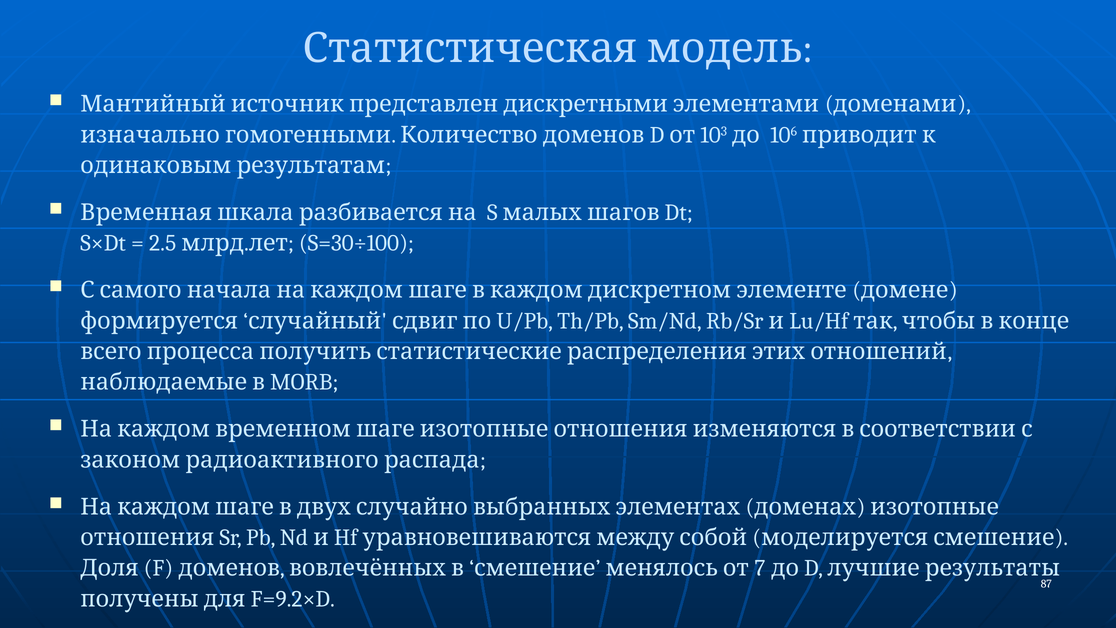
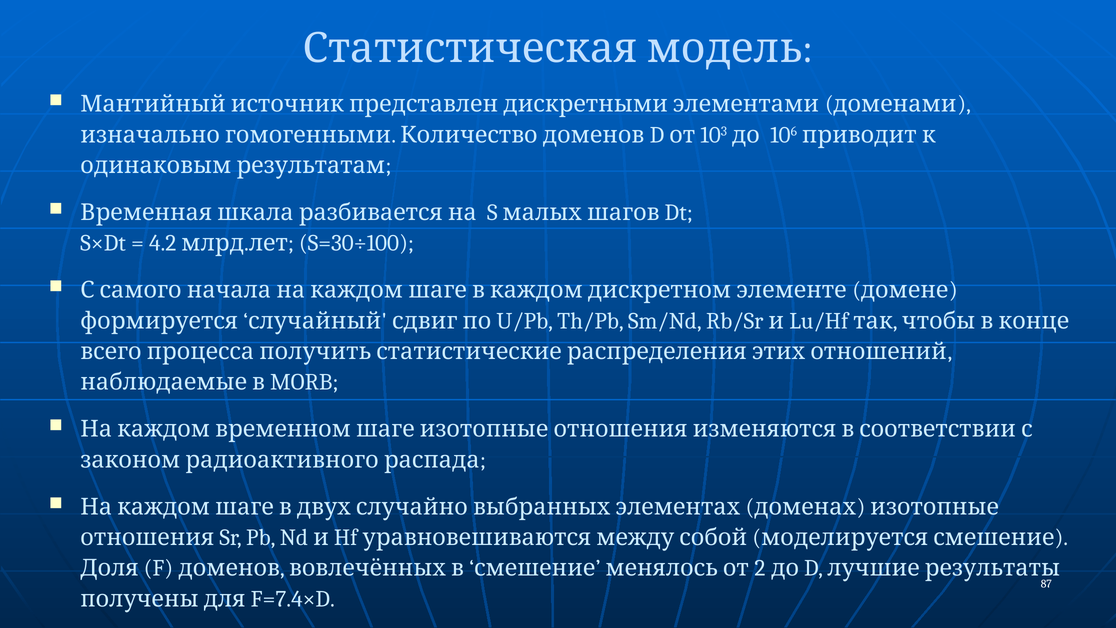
2.5: 2.5 -> 4.2
7: 7 -> 2
F=9.2×D: F=9.2×D -> F=7.4×D
